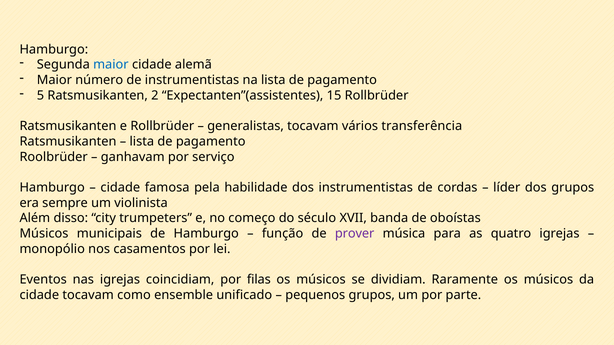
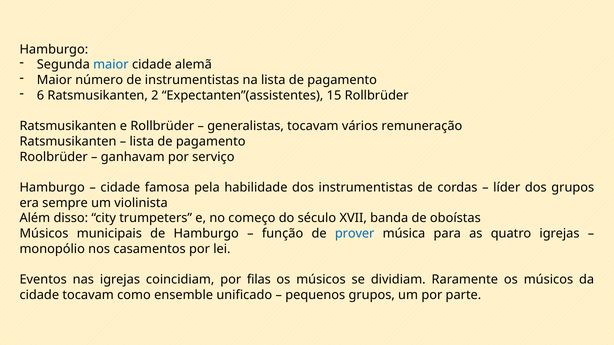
5: 5 -> 6
transferência: transferência -> remuneração
prover colour: purple -> blue
